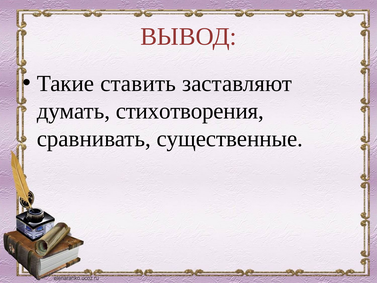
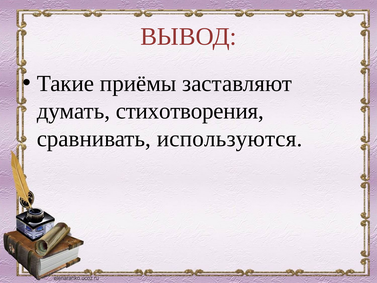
ставить: ставить -> приёмы
существенные: существенные -> используются
